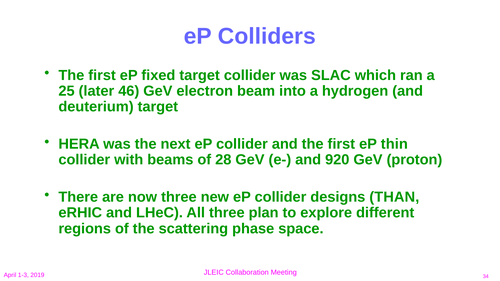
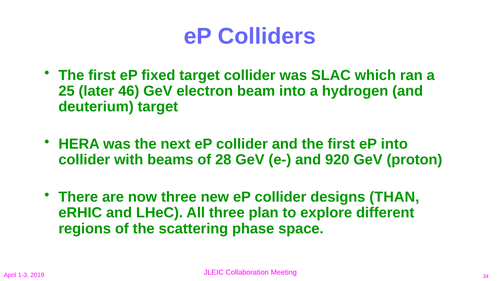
eP thin: thin -> into
